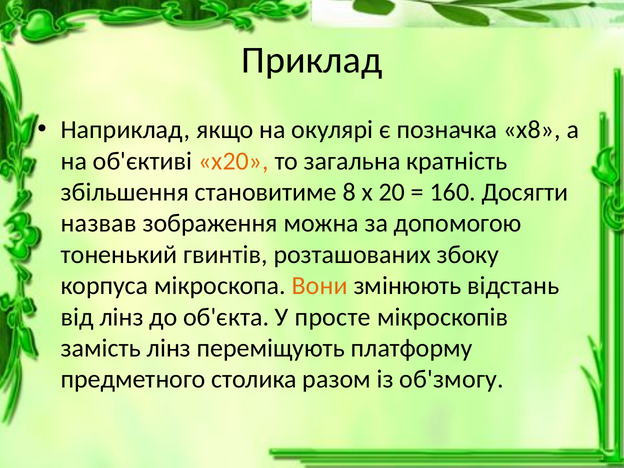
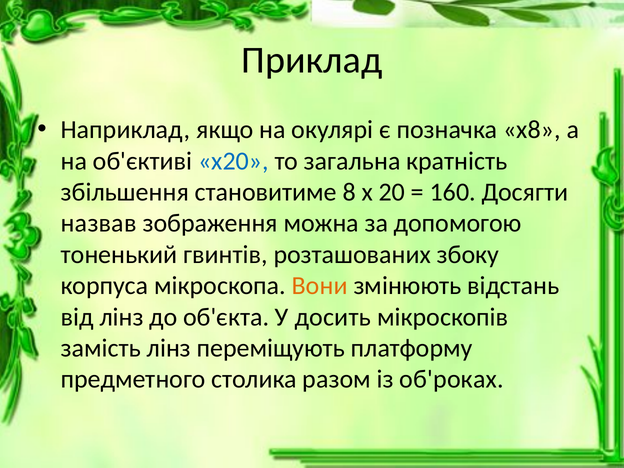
х20 colour: orange -> blue
просте: просте -> досить
об'змогу: об'змогу -> об'роках
